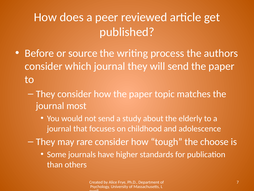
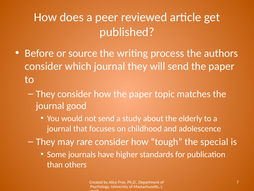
most: most -> good
choose: choose -> special
